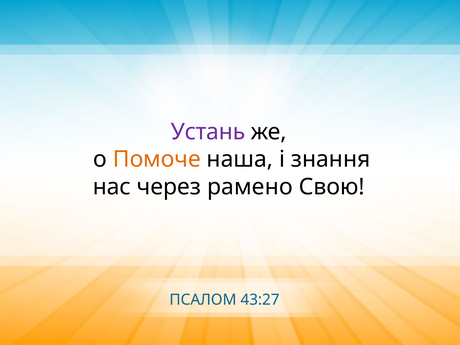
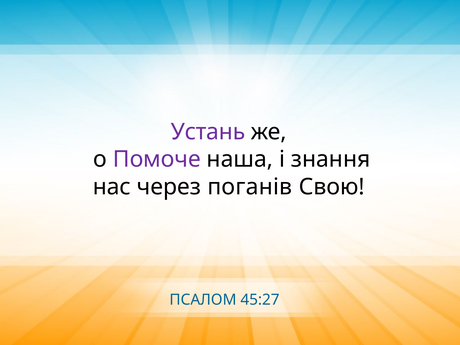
Помоче colour: orange -> purple
рамено: рамено -> поганів
43:27: 43:27 -> 45:27
